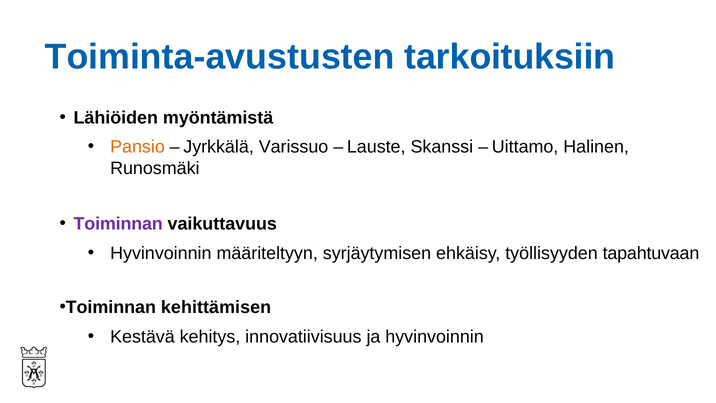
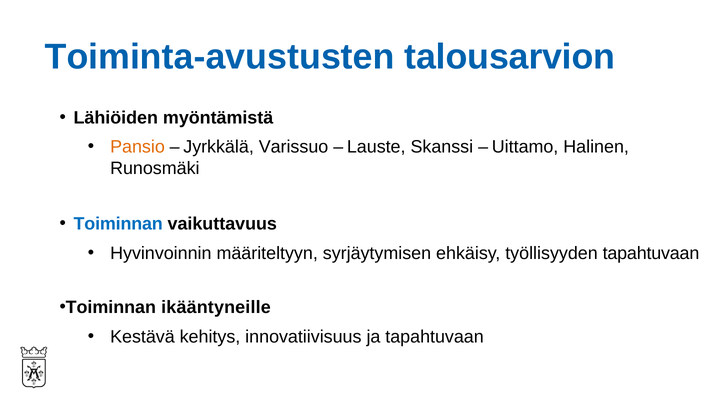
tarkoituksiin: tarkoituksiin -> talousarvion
Toiminnan at (118, 224) colour: purple -> blue
kehittämisen: kehittämisen -> ikääntyneille
ja hyvinvoinnin: hyvinvoinnin -> tapahtuvaan
